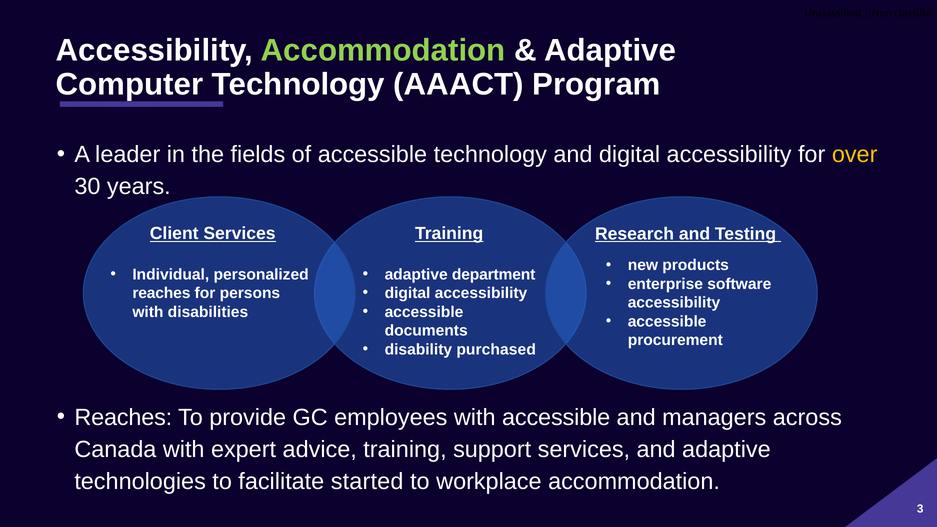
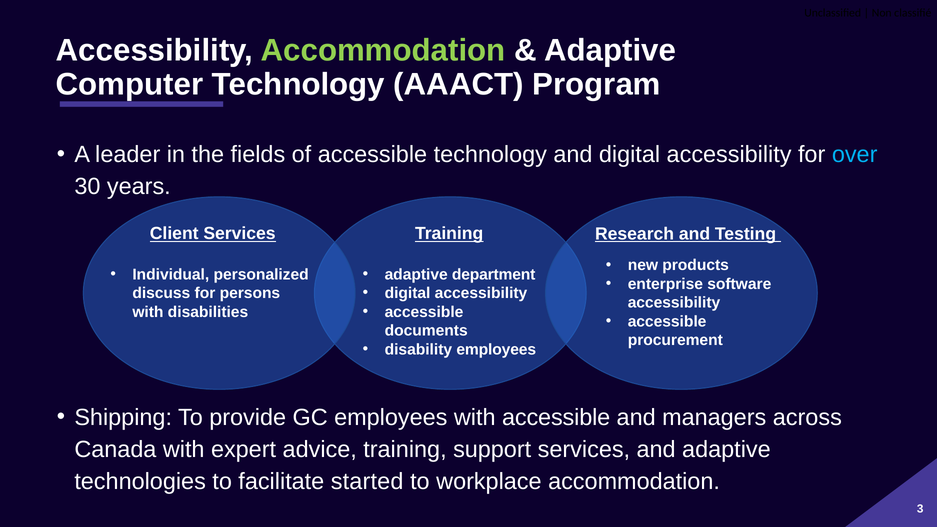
over colour: yellow -> light blue
reaches at (161, 293): reaches -> discuss
disability purchased: purchased -> employees
Reaches at (123, 418): Reaches -> Shipping
